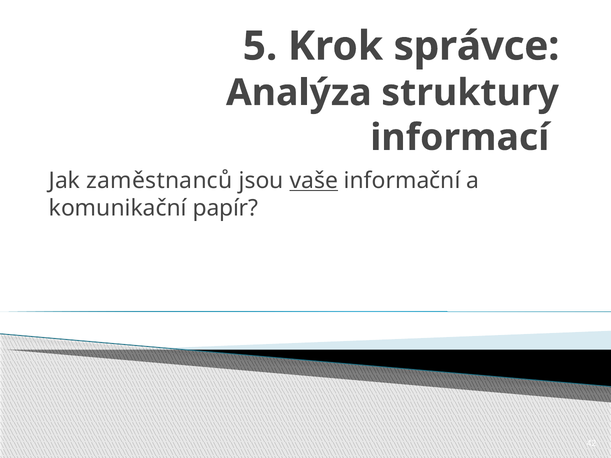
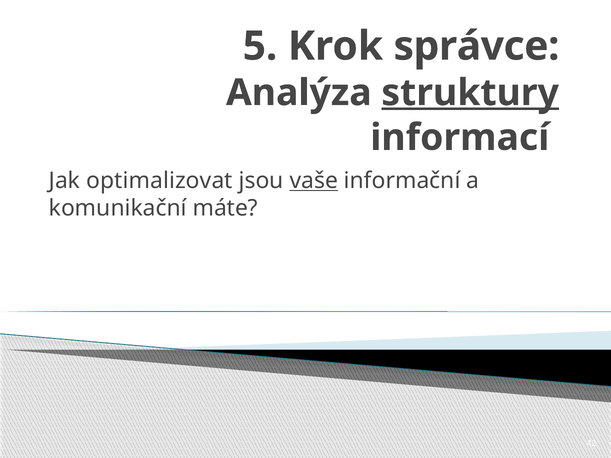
struktury underline: none -> present
zaměstnanců: zaměstnanců -> optimalizovat
papír: papír -> máte
